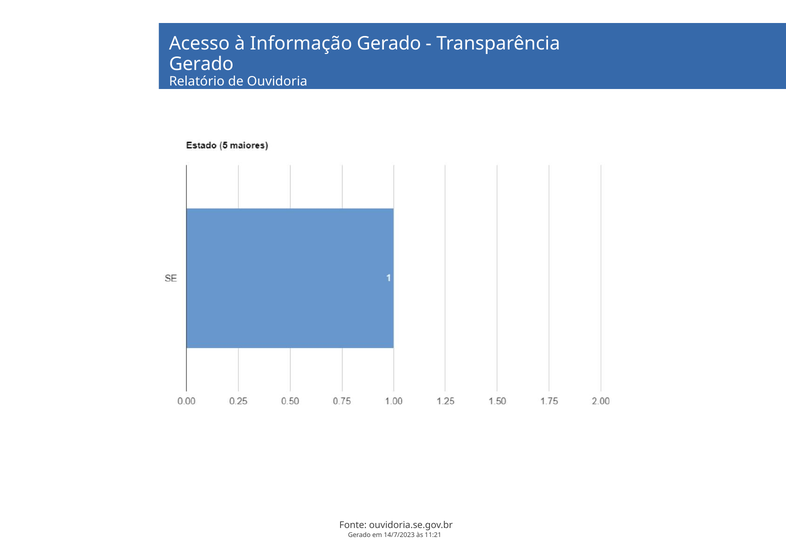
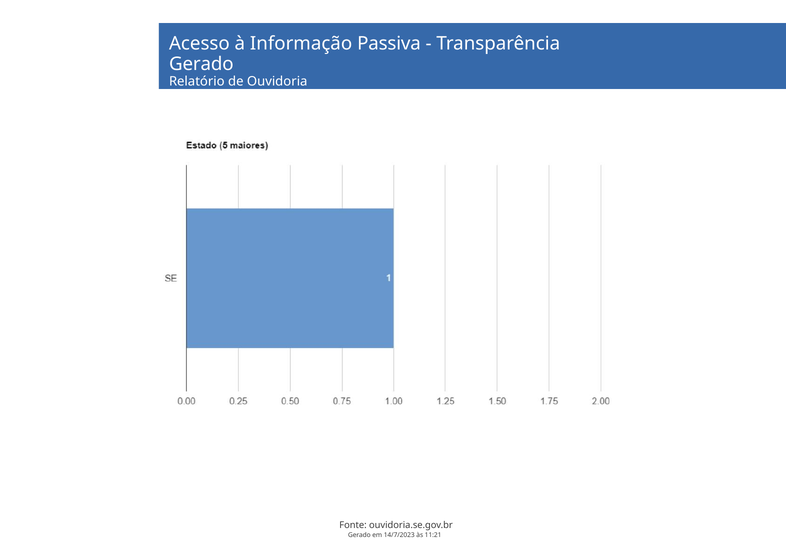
Informação Gerado: Gerado -> Passiva
